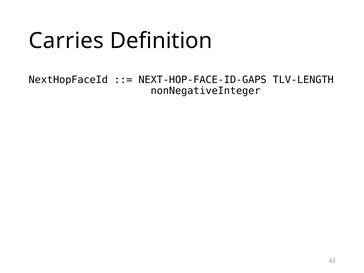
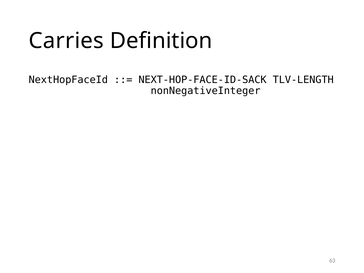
NEXT-HOP-FACE-ID-GAPS: NEXT-HOP-FACE-ID-GAPS -> NEXT-HOP-FACE-ID-SACK
